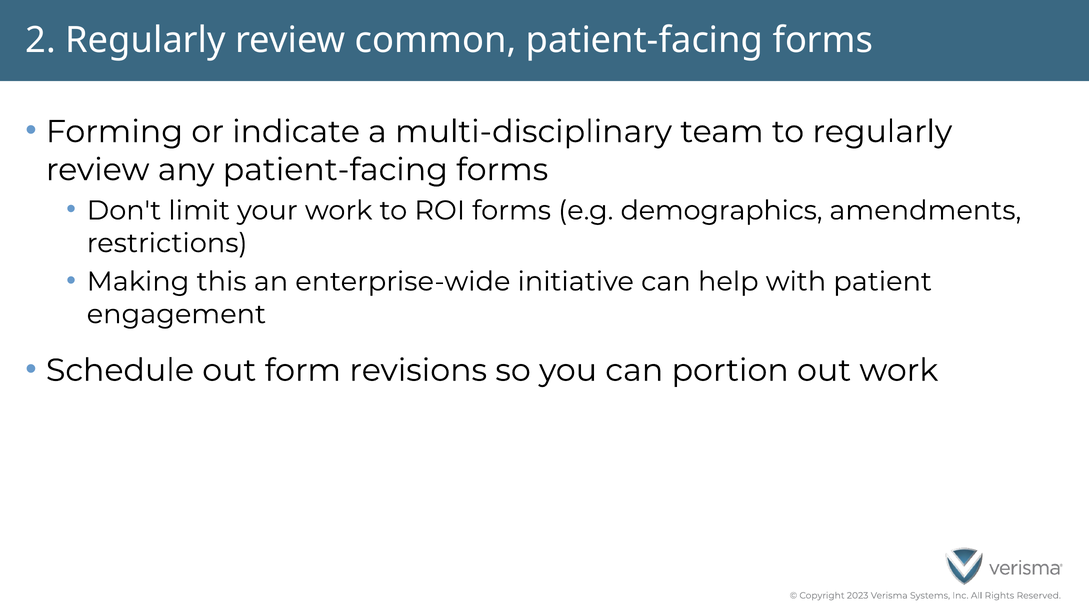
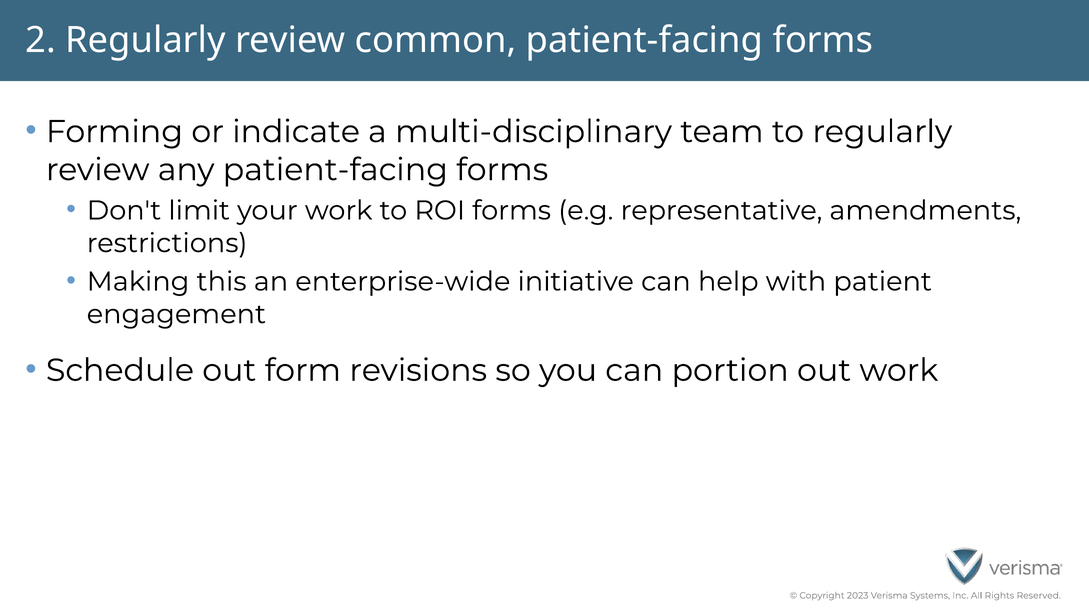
demographics: demographics -> representative
